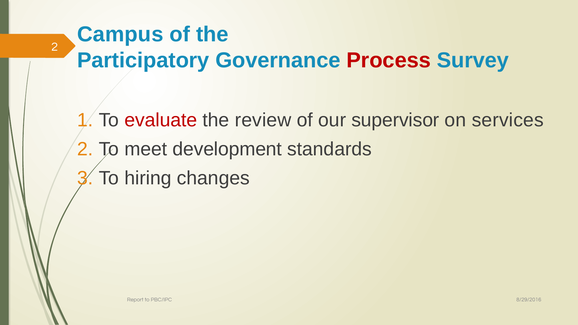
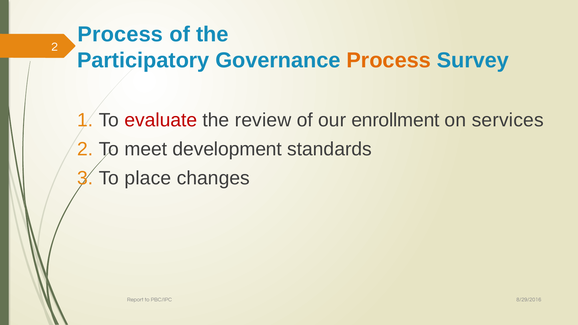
Campus at (120, 34): Campus -> Process
Process at (389, 60) colour: red -> orange
supervisor: supervisor -> enrollment
hiring: hiring -> place
